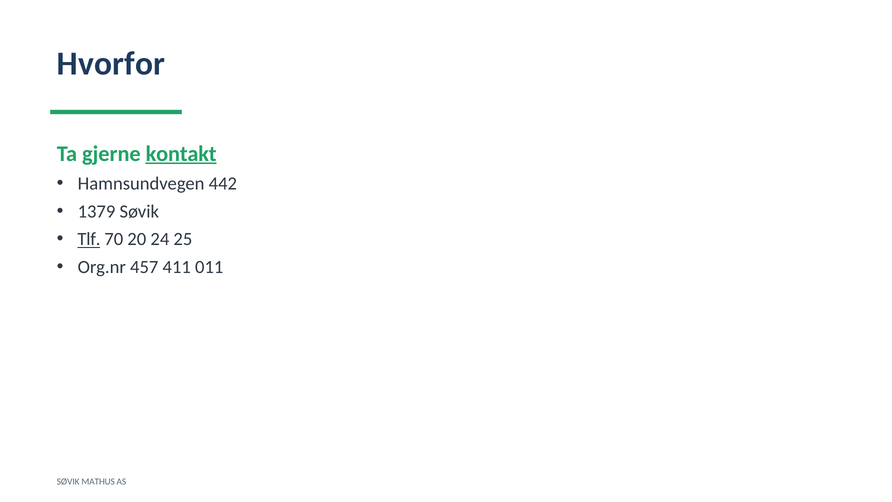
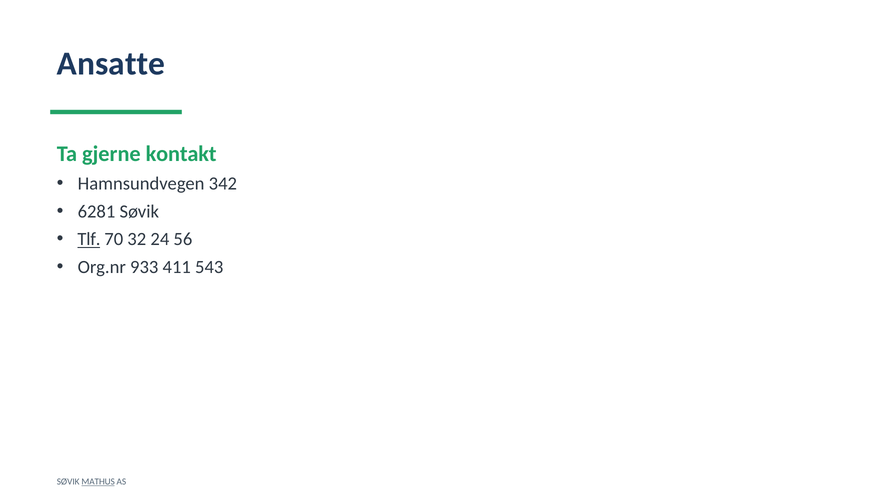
Hvorfor: Hvorfor -> Ansatte
kontakt underline: present -> none
442: 442 -> 342
1379: 1379 -> 6281
20: 20 -> 32
25: 25 -> 56
457: 457 -> 933
011: 011 -> 543
MATHUS underline: none -> present
